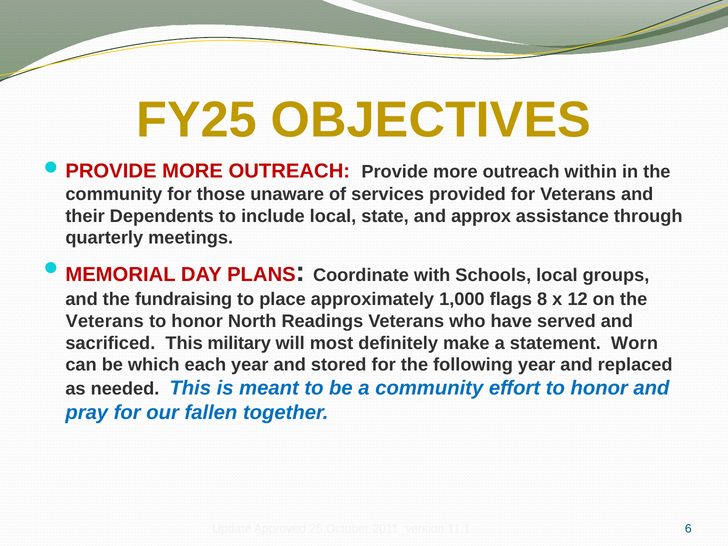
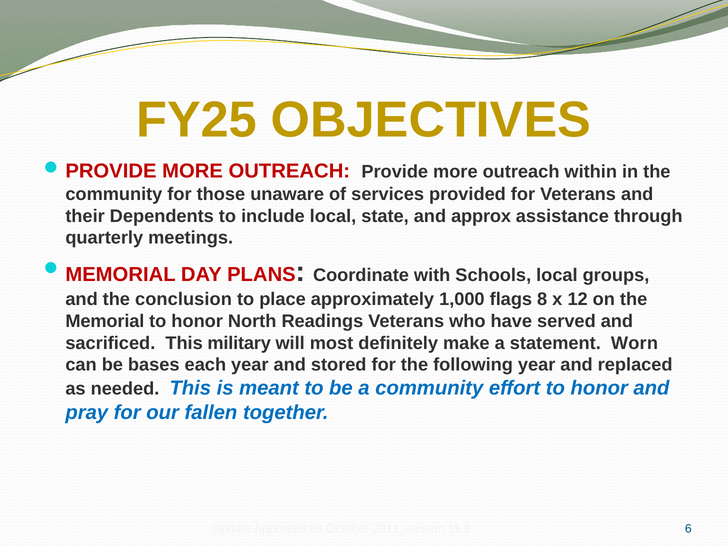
fundraising: fundraising -> conclusion
Veterans at (105, 321): Veterans -> Memorial
which: which -> bases
